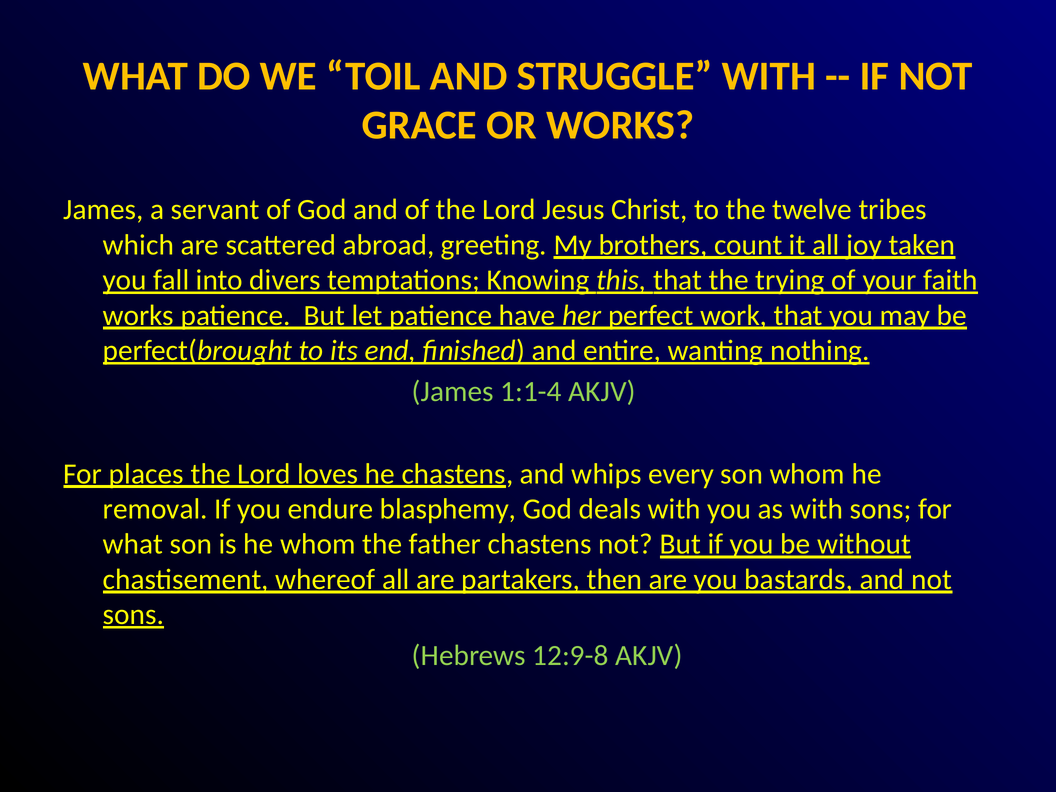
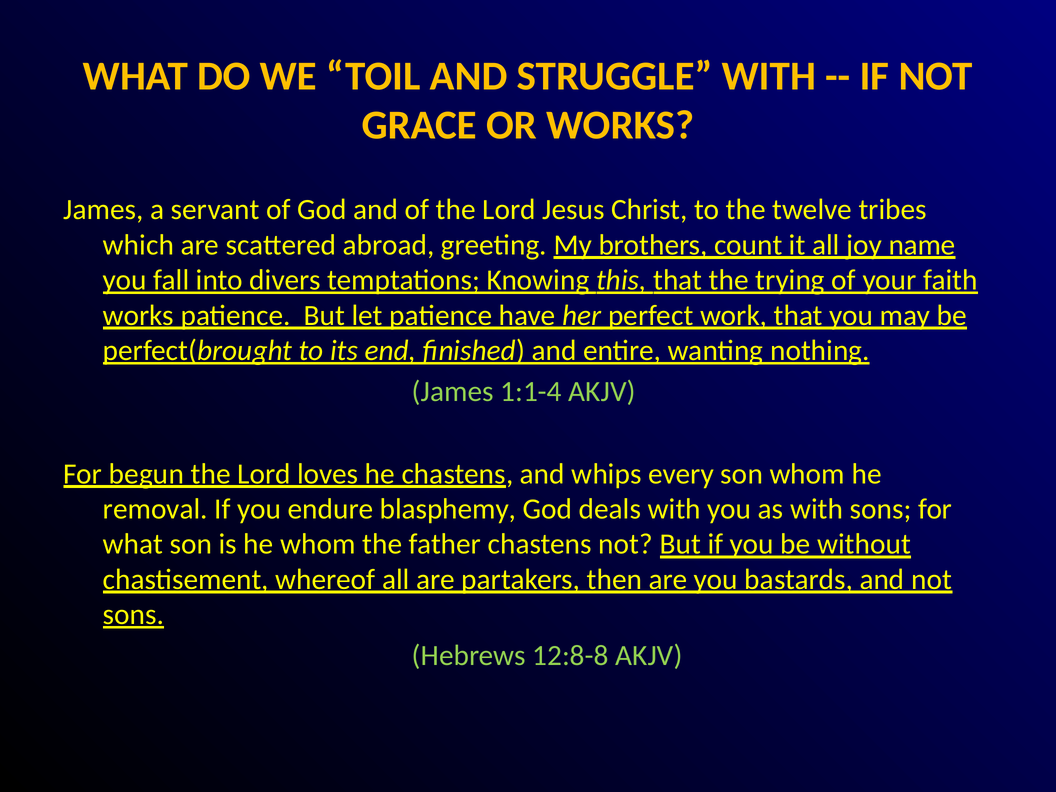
taken: taken -> name
places: places -> begun
12:9-8: 12:9-8 -> 12:8-8
